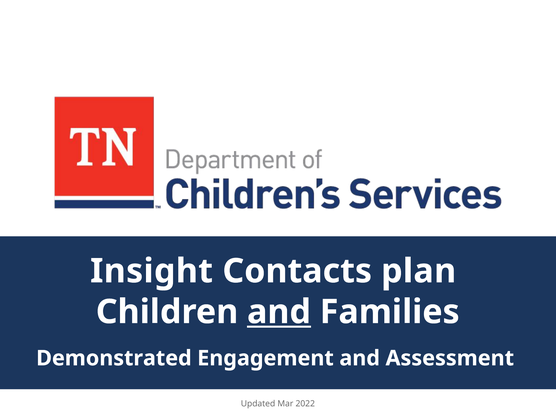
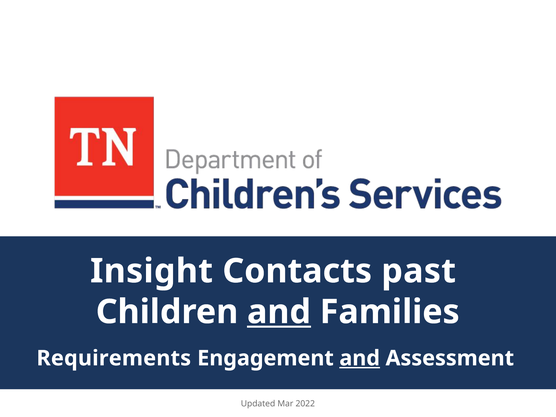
plan: plan -> past
Demonstrated: Demonstrated -> Requirements
and at (360, 358) underline: none -> present
